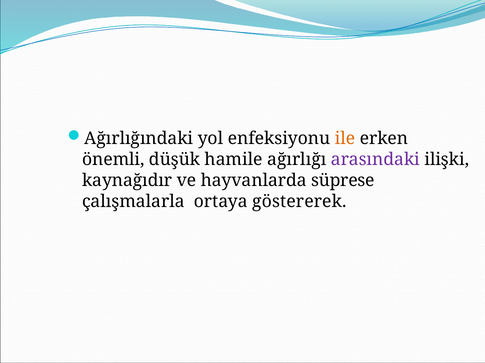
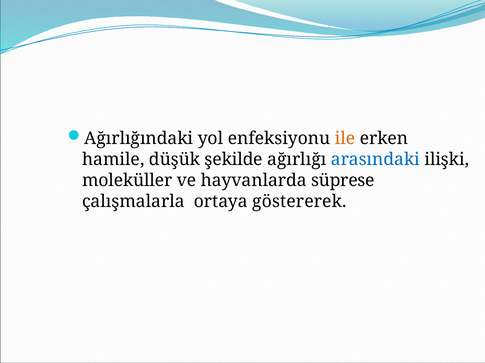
önemli: önemli -> hamile
hamile: hamile -> şekilde
arasındaki colour: purple -> blue
kaynağıdır: kaynağıdır -> moleküller
